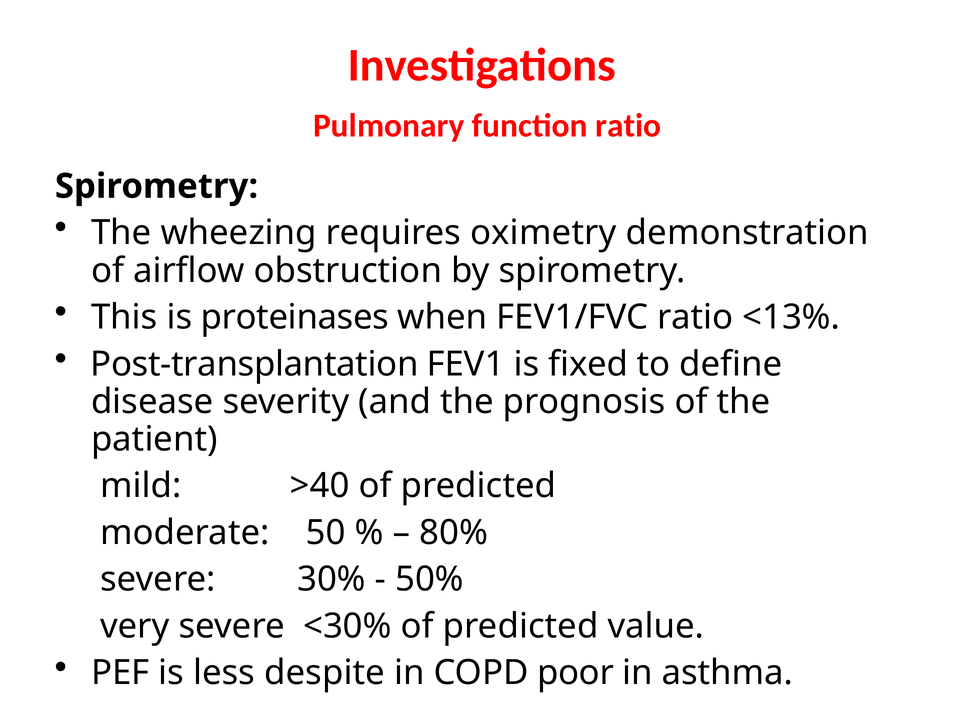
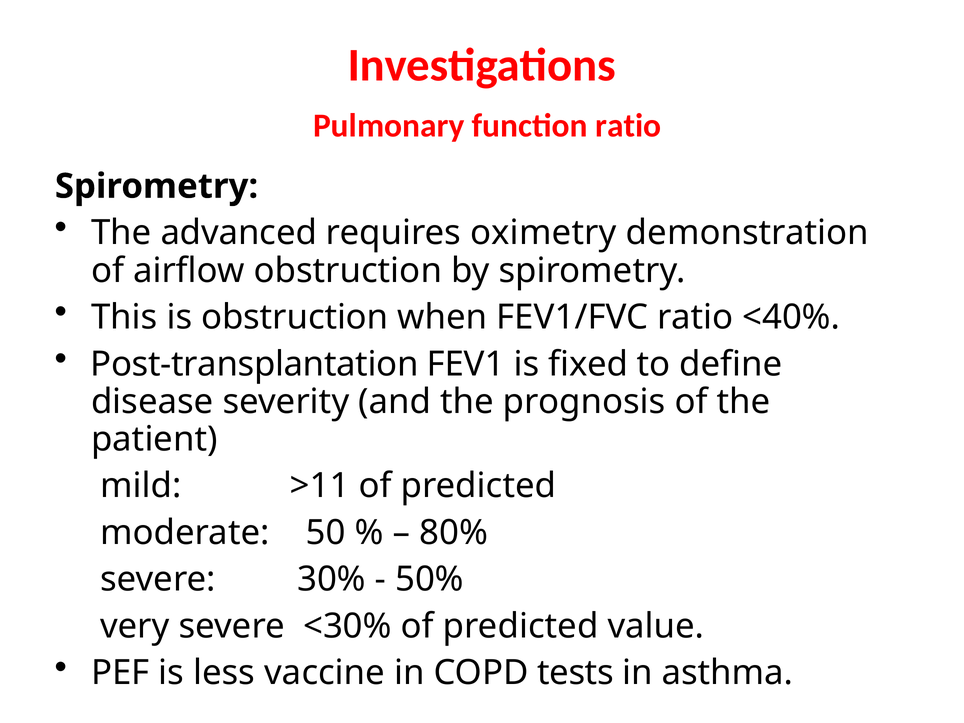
wheezing: wheezing -> advanced
is proteinases: proteinases -> obstruction
<13%: <13% -> <40%
>40: >40 -> >11
despite: despite -> vaccine
poor: poor -> tests
